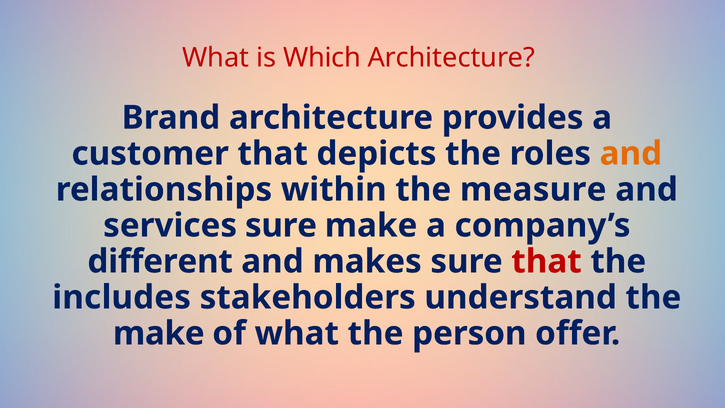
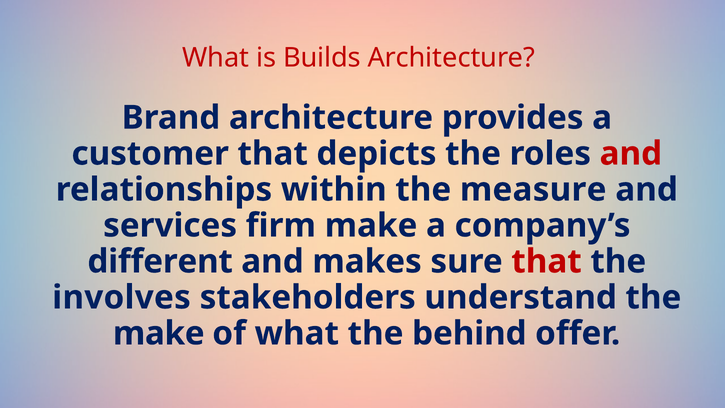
Which: Which -> Builds
and at (631, 154) colour: orange -> red
services sure: sure -> firm
includes: includes -> involves
person: person -> behind
